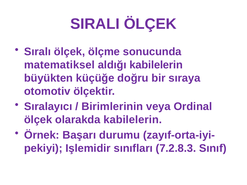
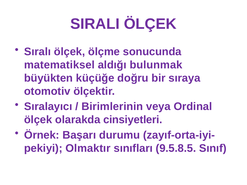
aldığı kabilelerin: kabilelerin -> bulunmak
olarakda kabilelerin: kabilelerin -> cinsiyetleri
Işlemidir: Işlemidir -> Olmaktır
7.2.8.3: 7.2.8.3 -> 9.5.8.5
